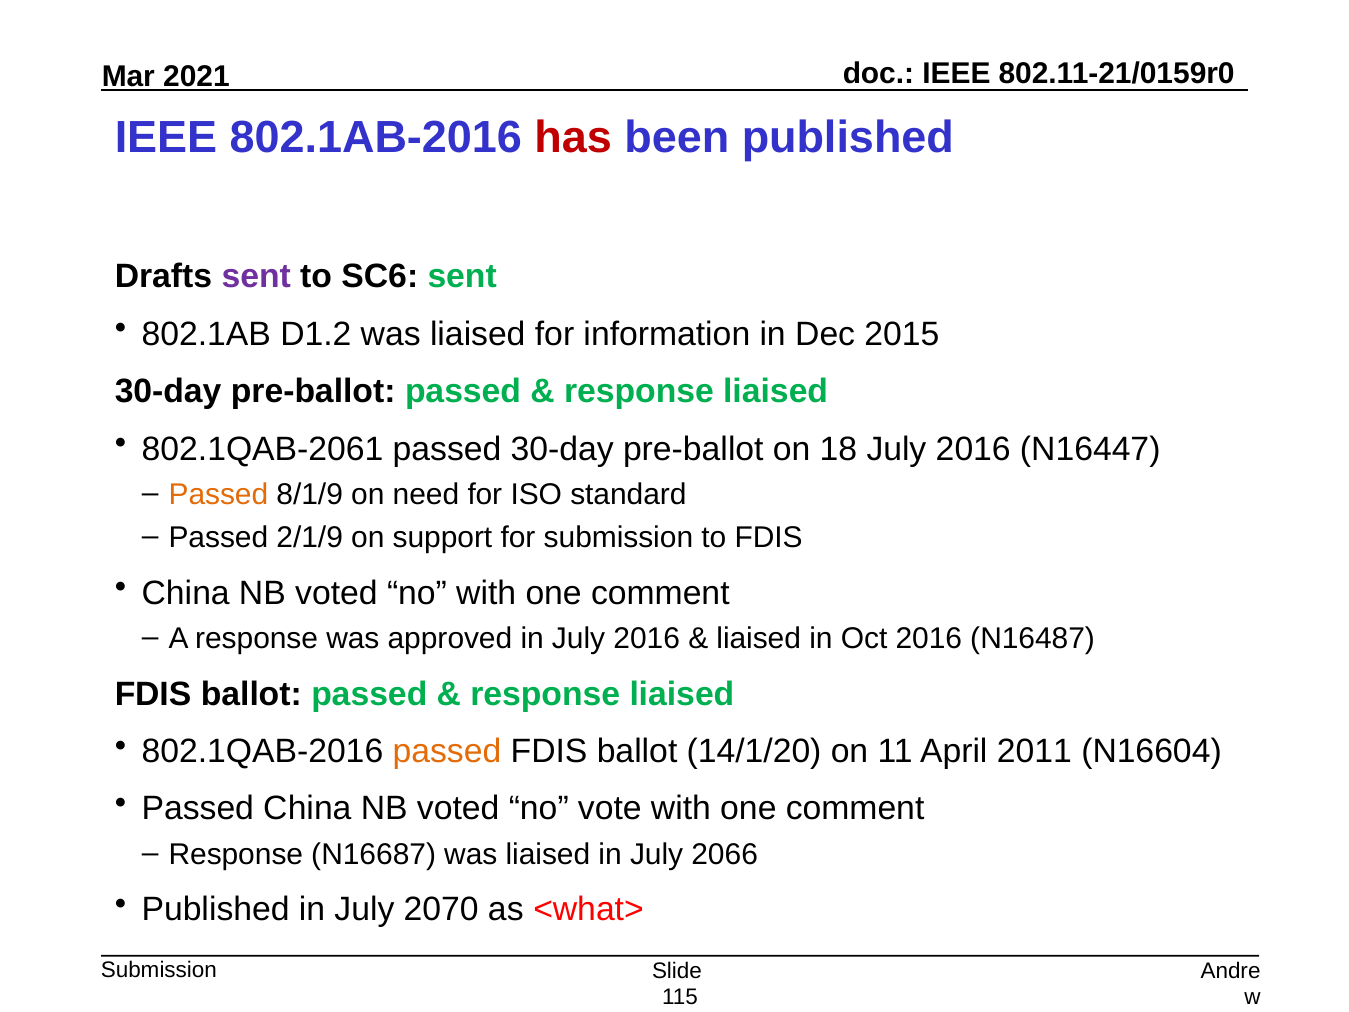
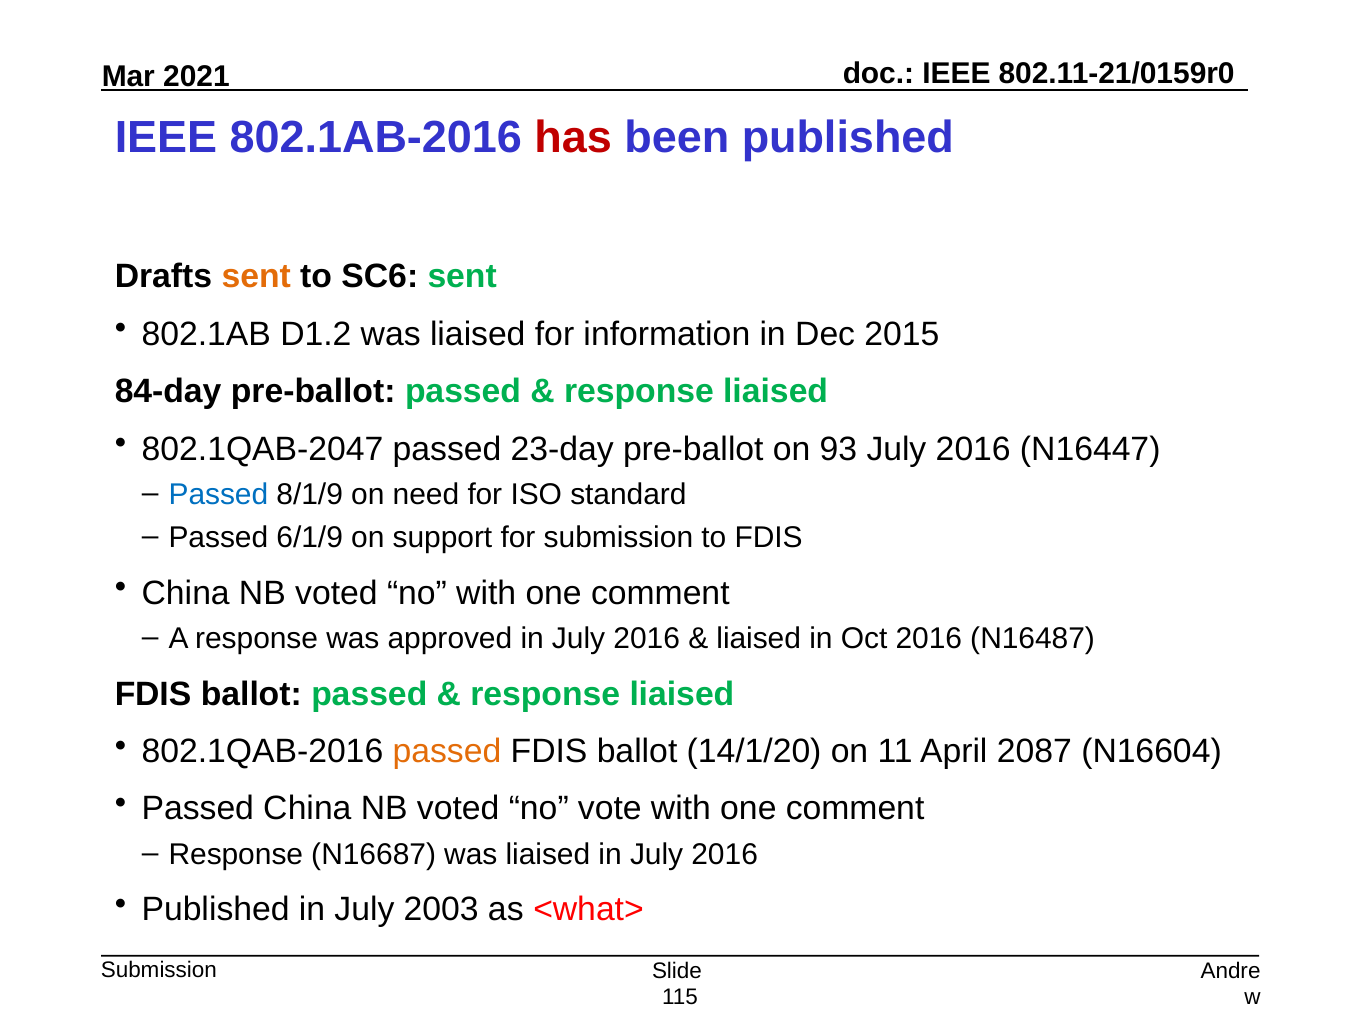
sent at (256, 277) colour: purple -> orange
30-day at (168, 391): 30-day -> 84-day
802.1QAB-2061: 802.1QAB-2061 -> 802.1QAB-2047
passed 30-day: 30-day -> 23-day
18: 18 -> 93
Passed at (218, 494) colour: orange -> blue
2/1/9: 2/1/9 -> 6/1/9
2011: 2011 -> 2087
liaised in July 2066: 2066 -> 2016
2070: 2070 -> 2003
